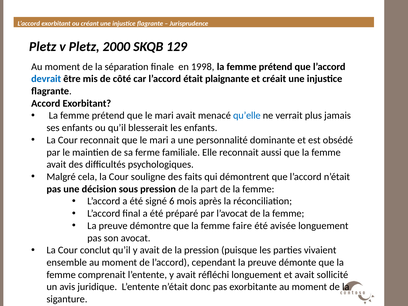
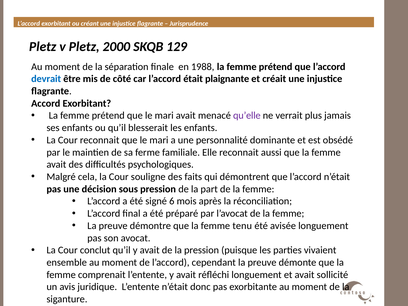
1998: 1998 -> 1988
qu’elle colour: blue -> purple
faire: faire -> tenu
